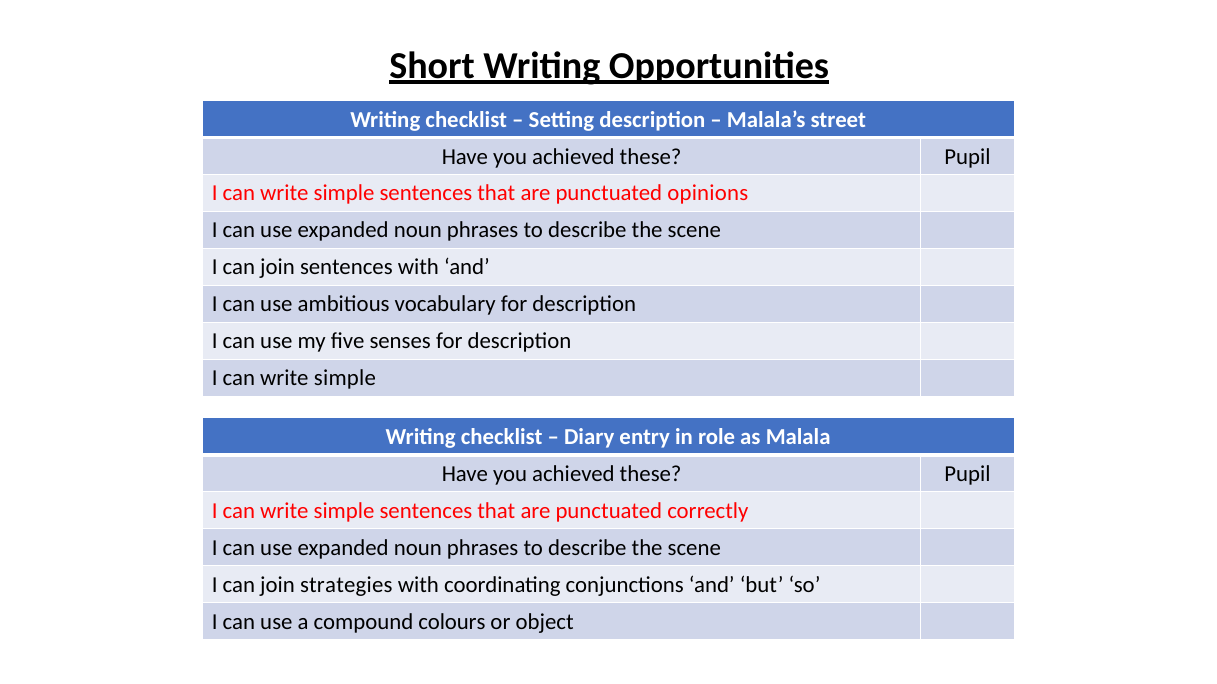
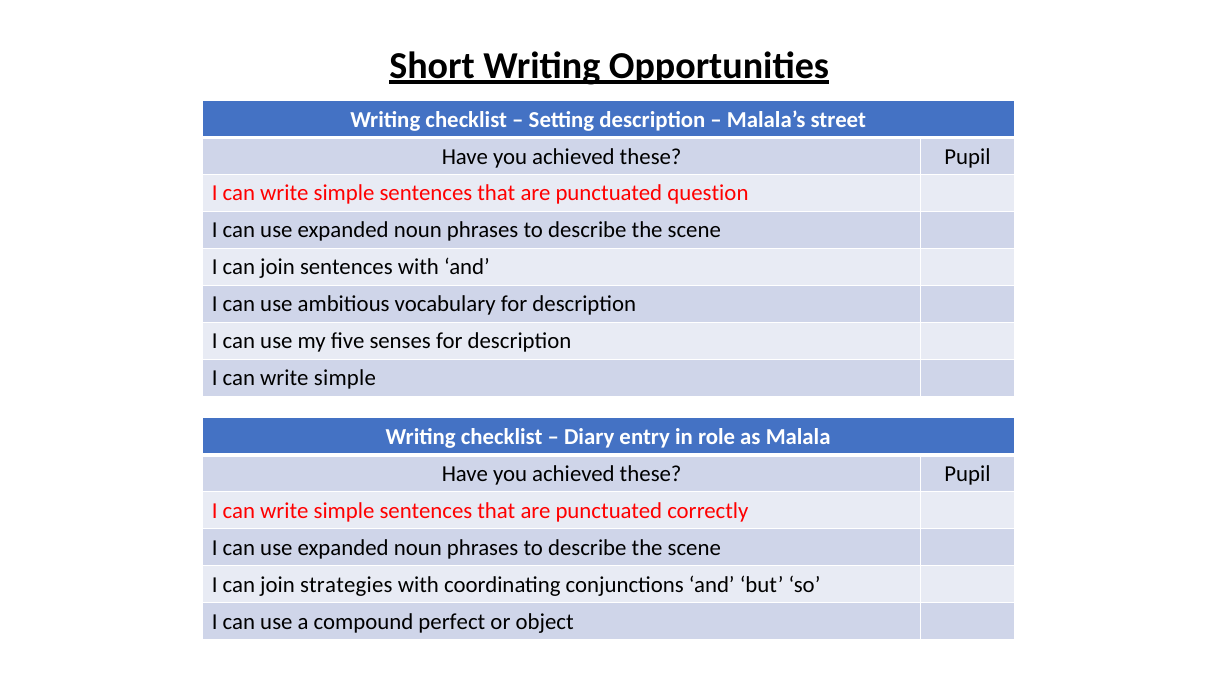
opinions: opinions -> question
colours: colours -> perfect
